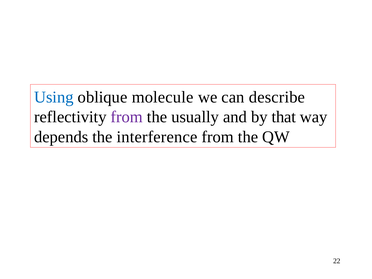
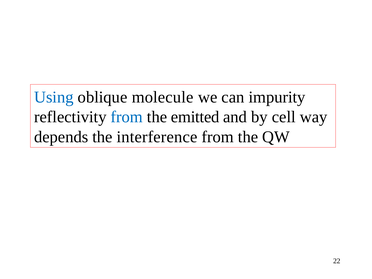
describe: describe -> impurity
from at (127, 117) colour: purple -> blue
usually: usually -> emitted
that: that -> cell
